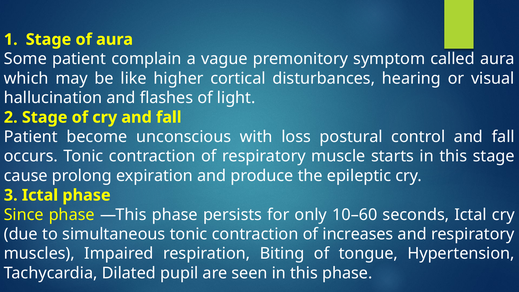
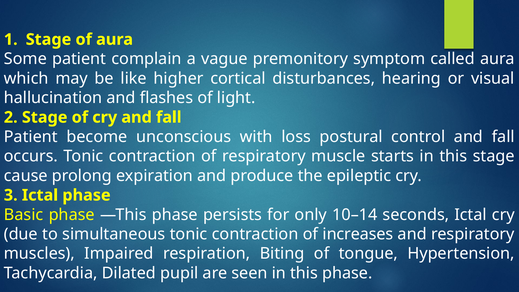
Since: Since -> Basic
10–60: 10–60 -> 10–14
